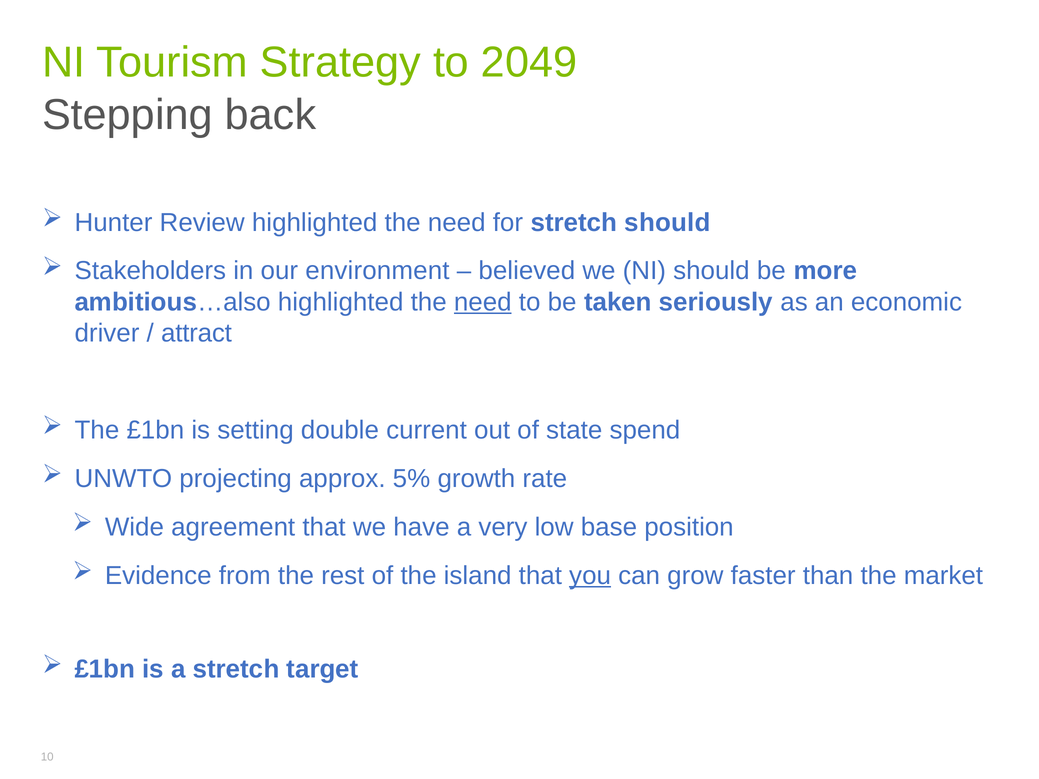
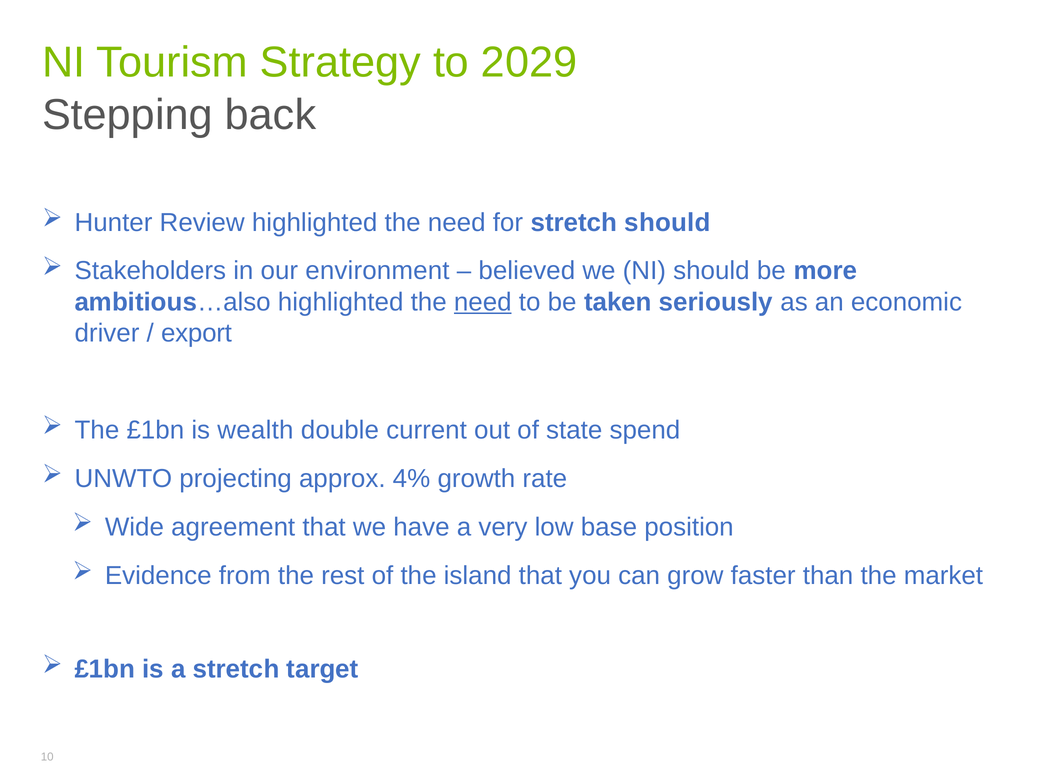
2049: 2049 -> 2029
attract: attract -> export
setting: setting -> wealth
5%: 5% -> 4%
you underline: present -> none
